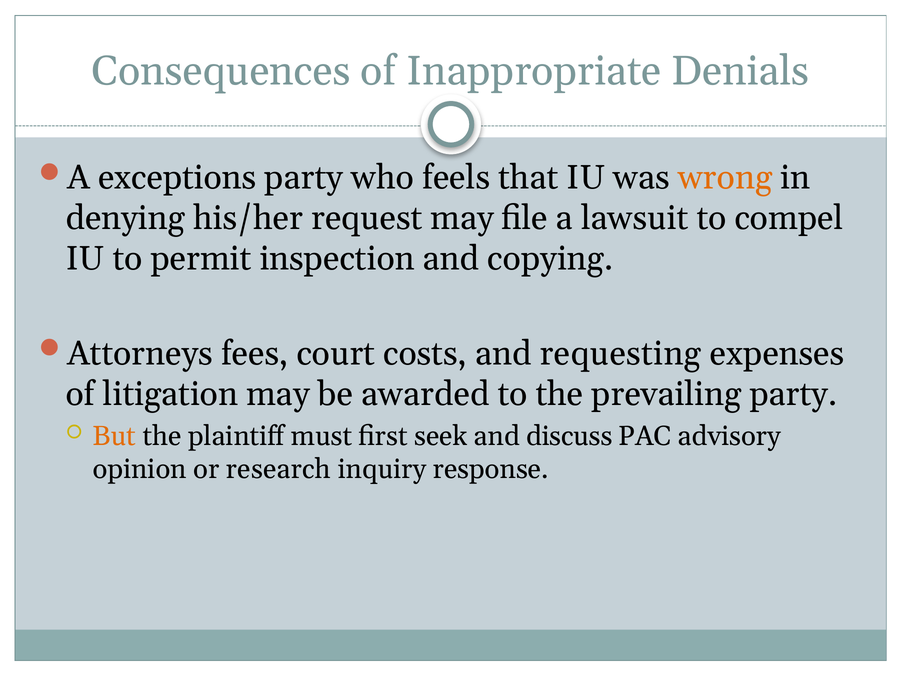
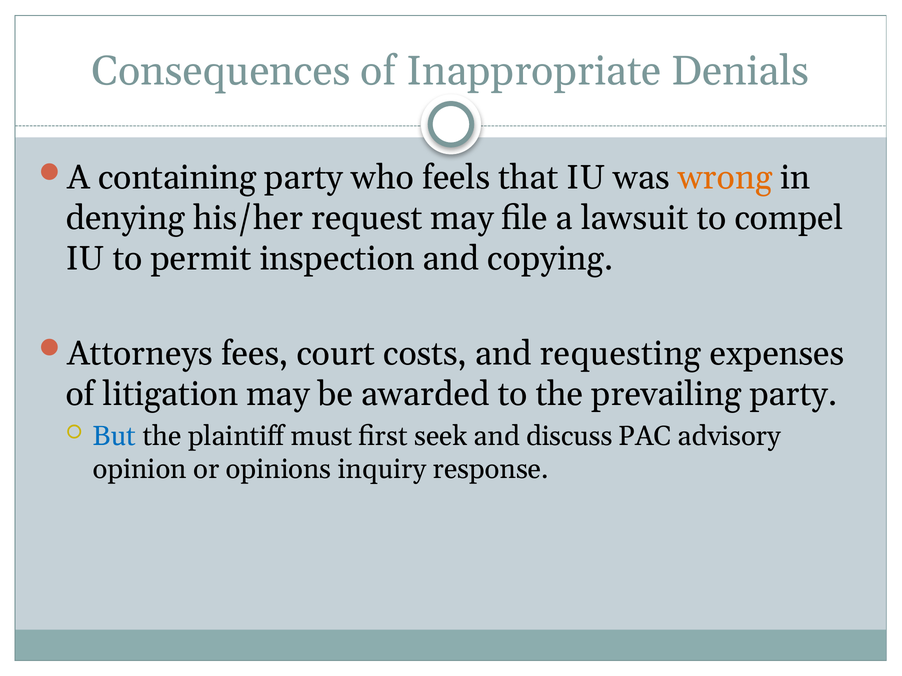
exceptions: exceptions -> containing
But colour: orange -> blue
research: research -> opinions
